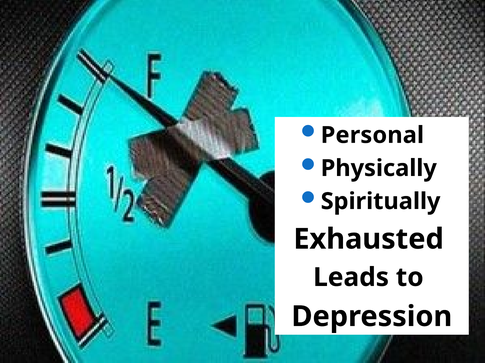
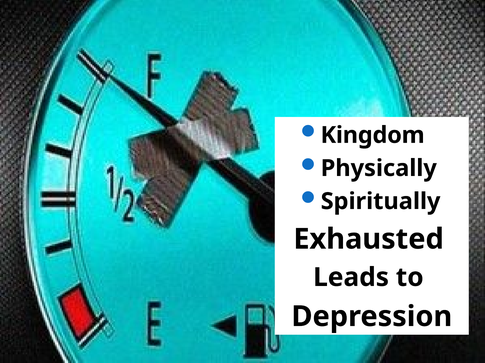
Personal: Personal -> Kingdom
